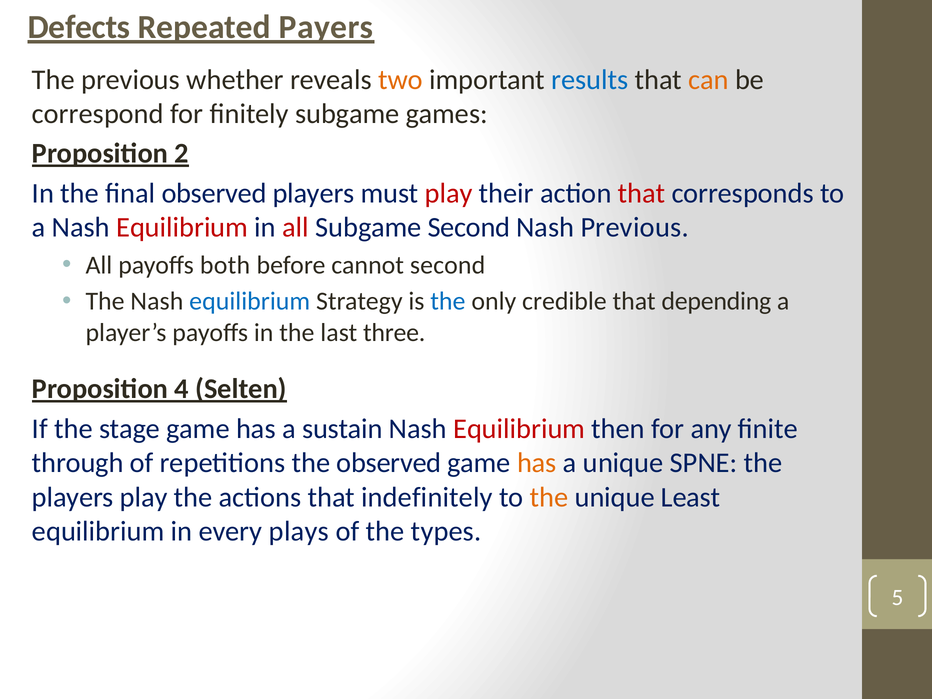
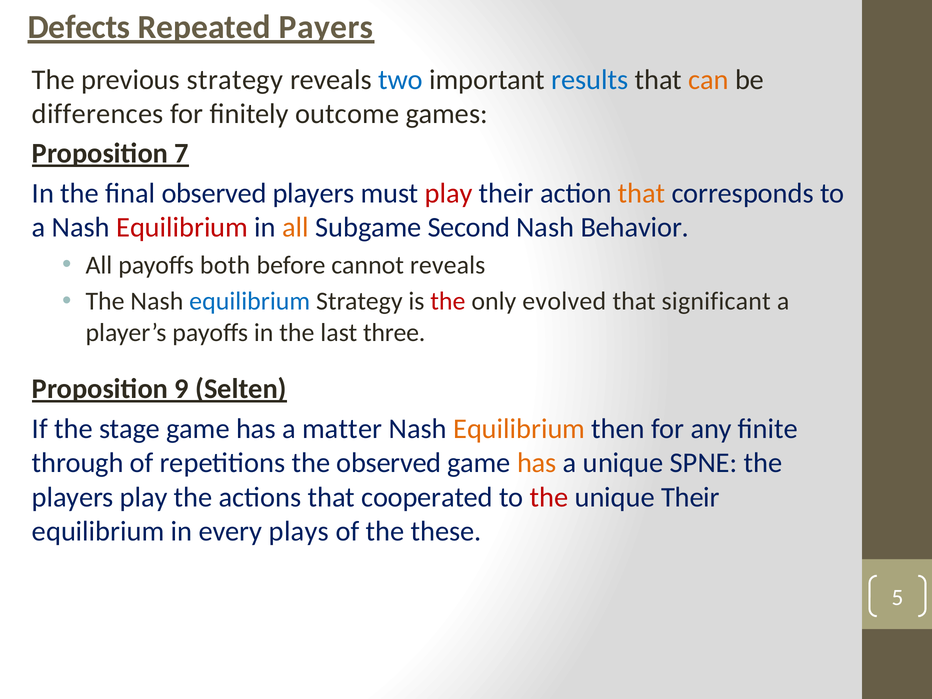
previous whether: whether -> strategy
two colour: orange -> blue
correspond: correspond -> differences
finitely subgame: subgame -> outcome
2: 2 -> 7
that at (642, 193) colour: red -> orange
all at (296, 227) colour: red -> orange
Nash Previous: Previous -> Behavior
cannot second: second -> reveals
the at (448, 301) colour: blue -> red
credible: credible -> evolved
depending: depending -> significant
4: 4 -> 9
sustain: sustain -> matter
Equilibrium at (519, 429) colour: red -> orange
indefinitely: indefinitely -> cooperated
the at (549, 497) colour: orange -> red
unique Least: Least -> Their
types: types -> these
